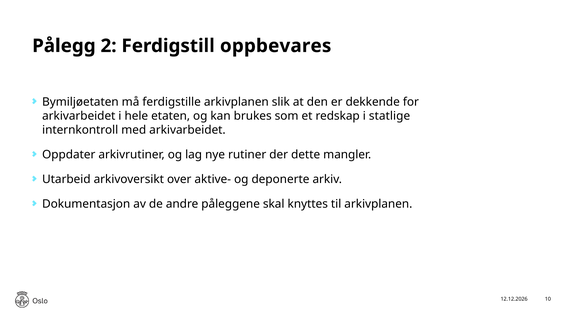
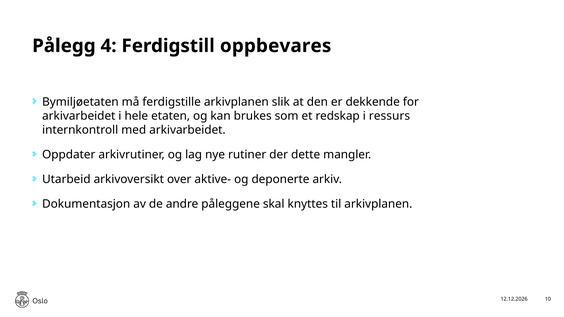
2: 2 -> 4
statlige: statlige -> ressurs
